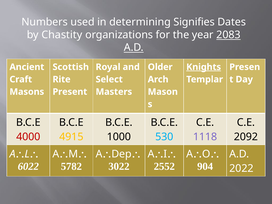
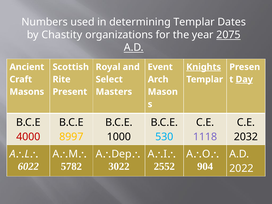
determining Signifies: Signifies -> Templar
2083: 2083 -> 2075
Older: Older -> Event
Day underline: none -> present
4915: 4915 -> 8997
2092: 2092 -> 2032
